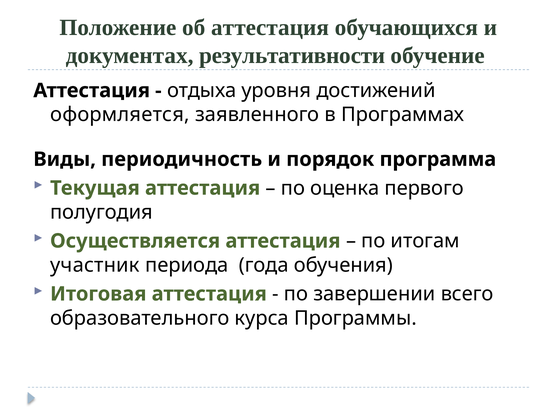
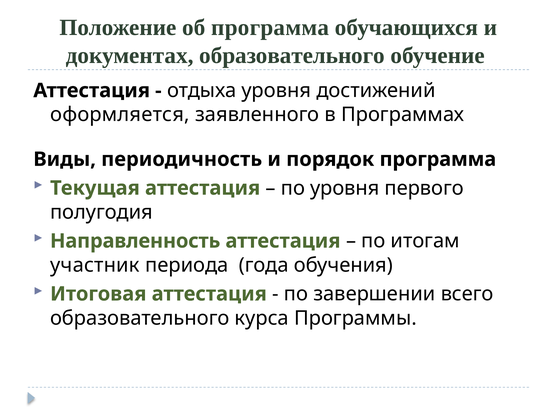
об аттестация: аттестация -> программа
документах результативности: результативности -> образовательного
по оценка: оценка -> уровня
Осуществляется: Осуществляется -> Направленность
